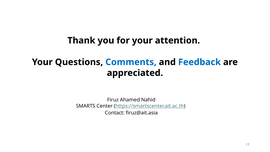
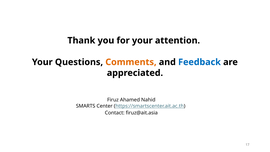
Comments colour: blue -> orange
